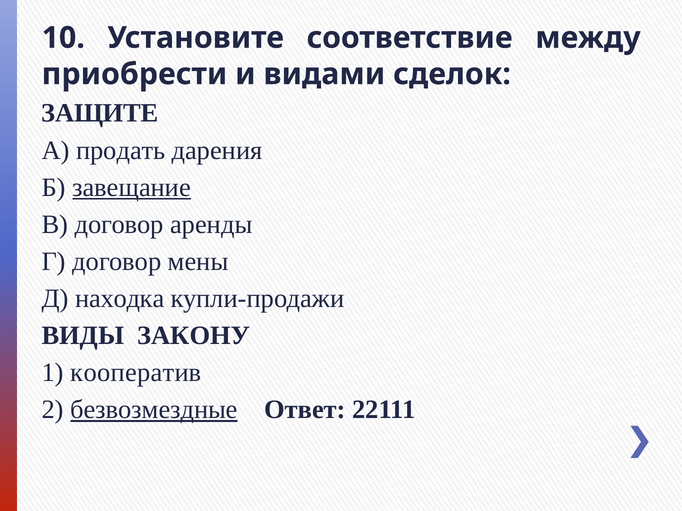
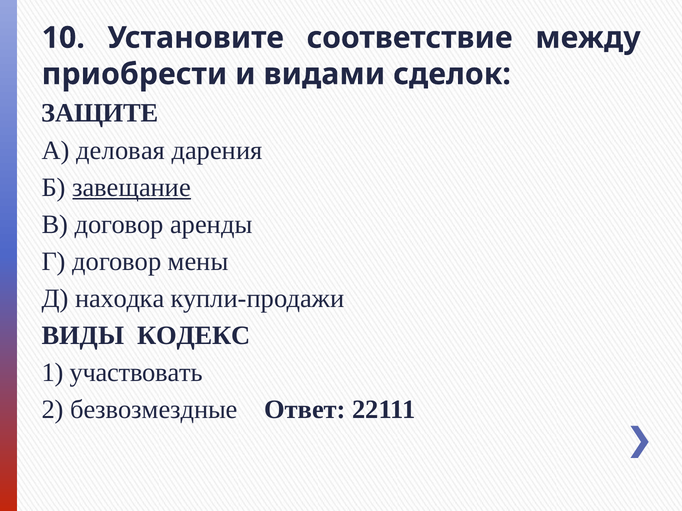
продать: продать -> деловая
ЗАКОНУ: ЗАКОНУ -> КОДЕКС
кооператив: кооператив -> участвовать
безвозмездные underline: present -> none
